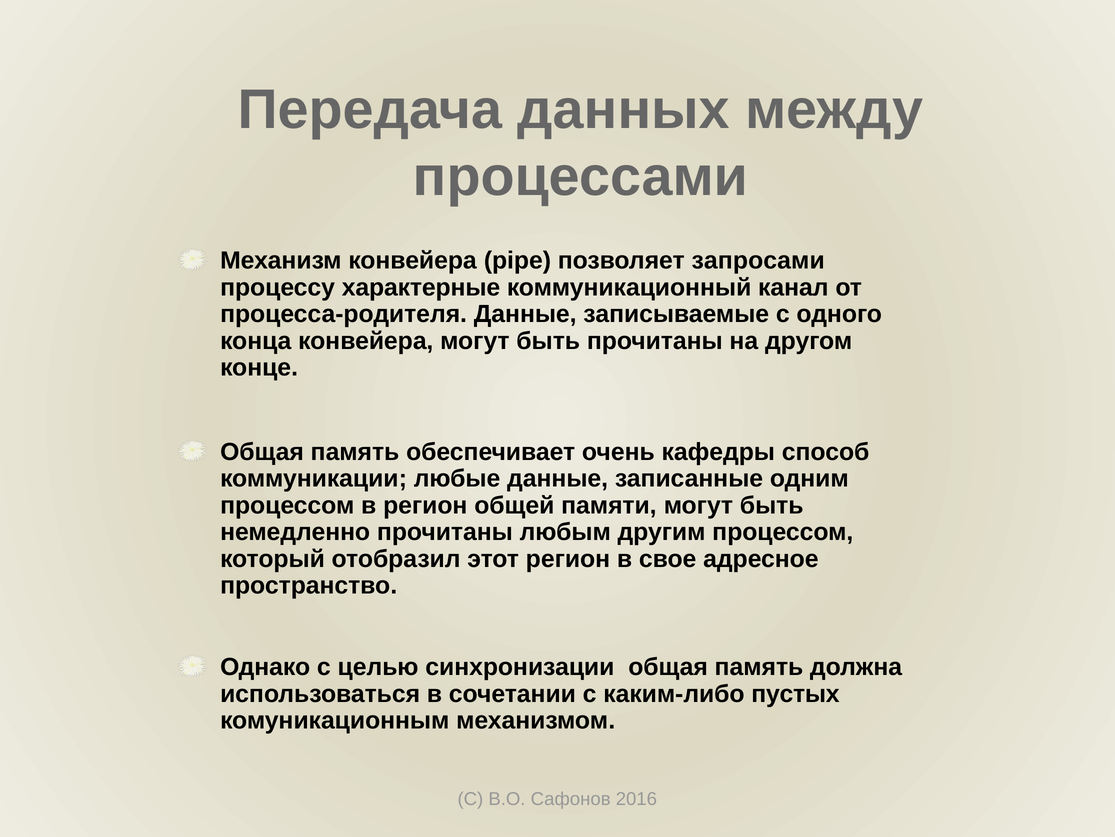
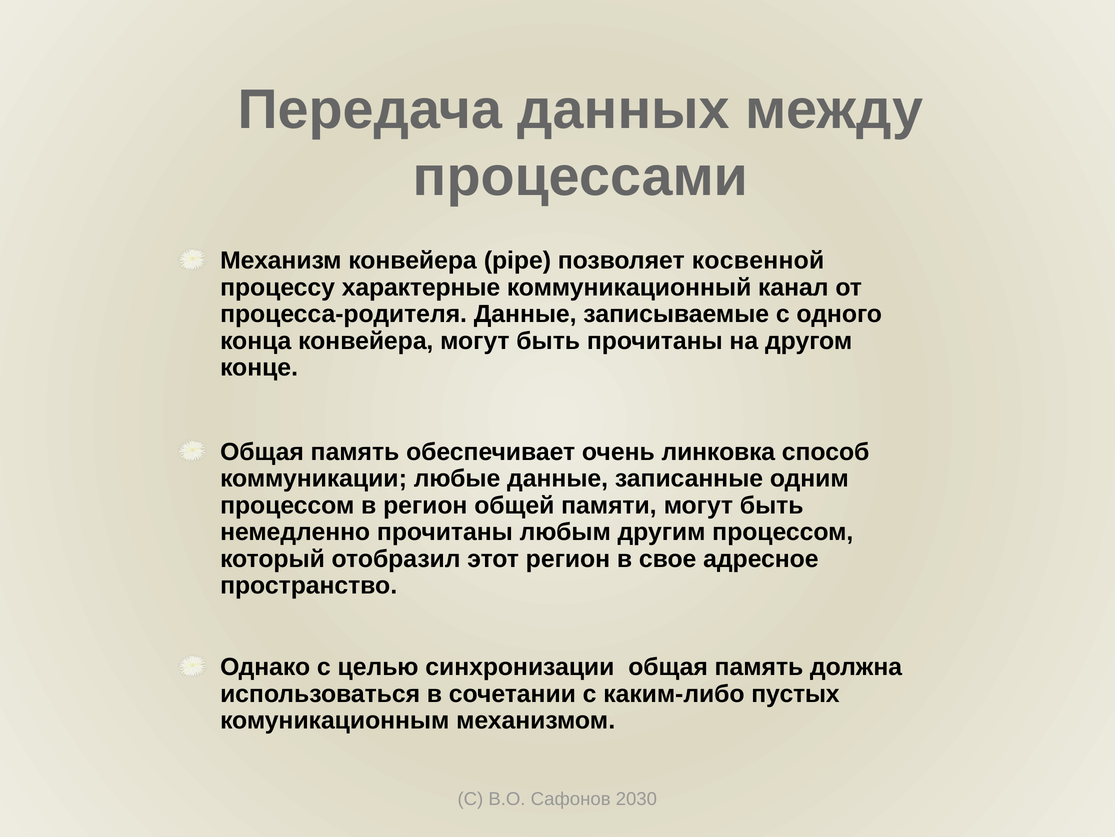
запросами: запросами -> косвенной
кафедры: кафедры -> линковка
2016: 2016 -> 2030
